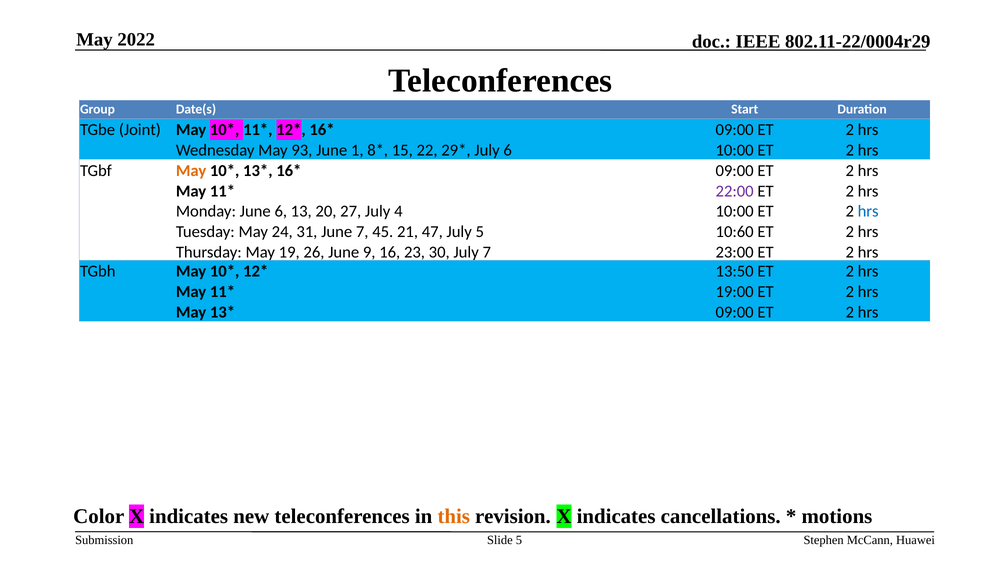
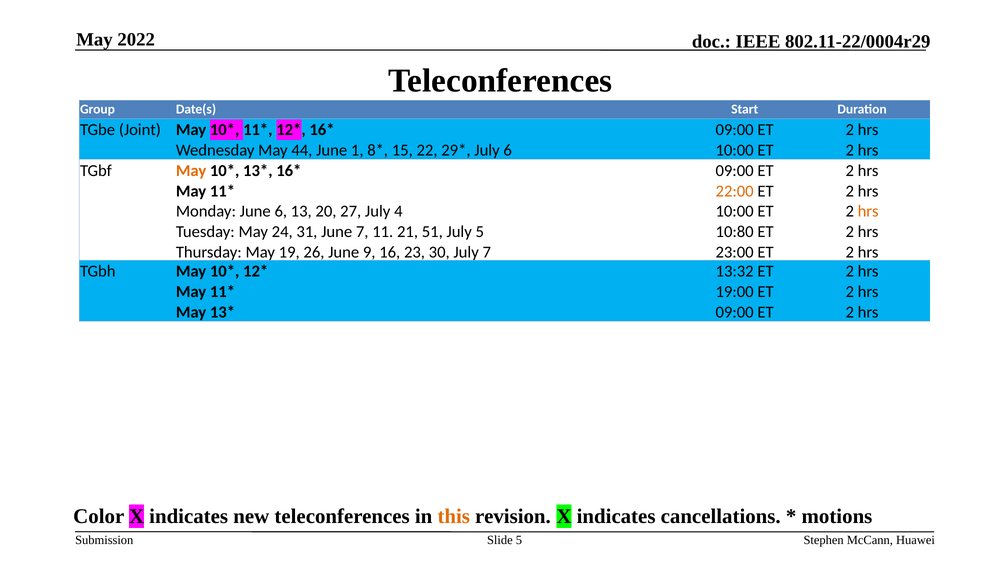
93: 93 -> 44
22:00 colour: purple -> orange
hrs at (868, 211) colour: blue -> orange
45: 45 -> 11
47: 47 -> 51
10:60: 10:60 -> 10:80
13:50: 13:50 -> 13:32
